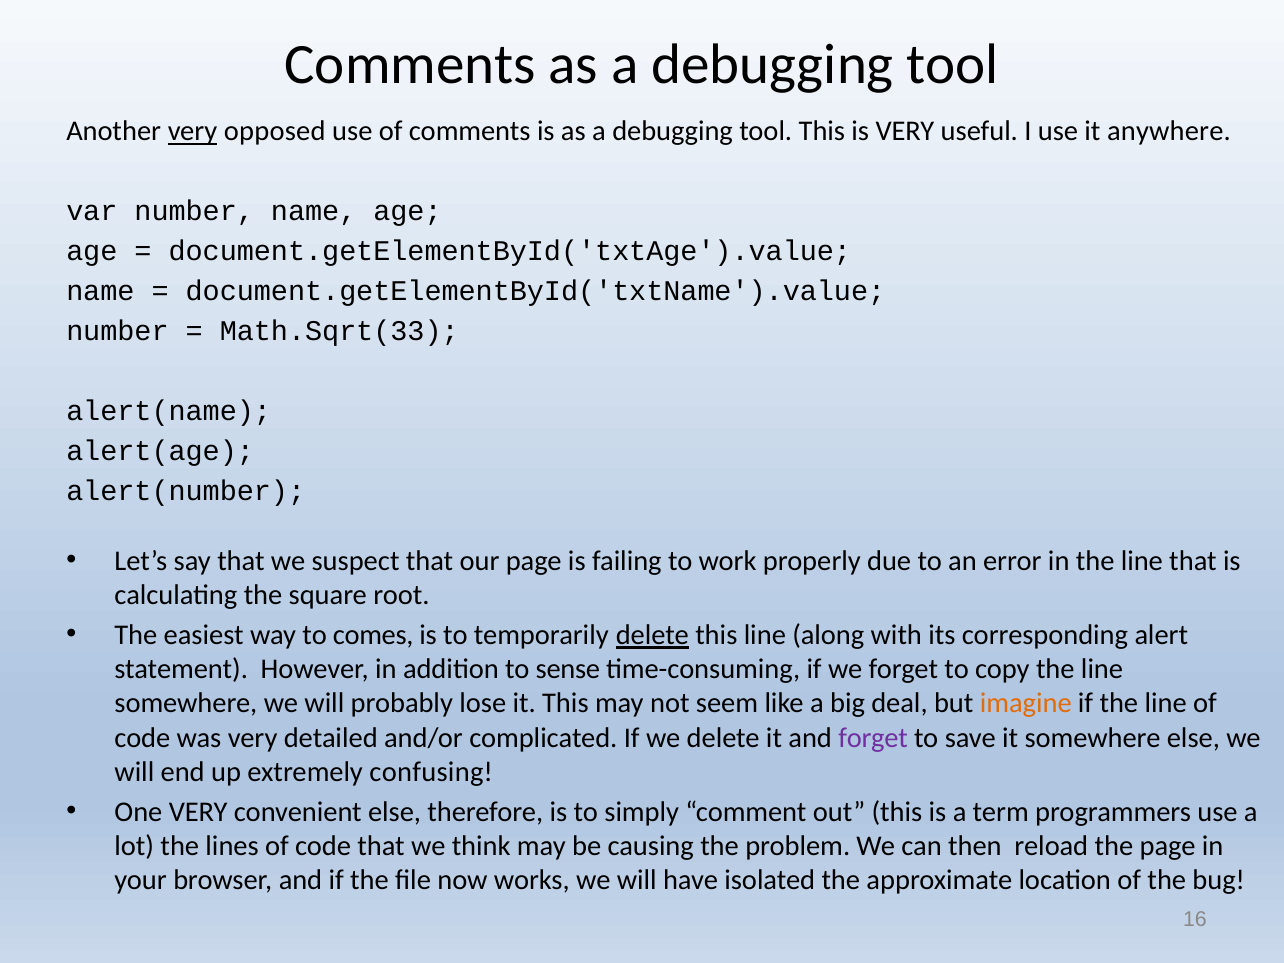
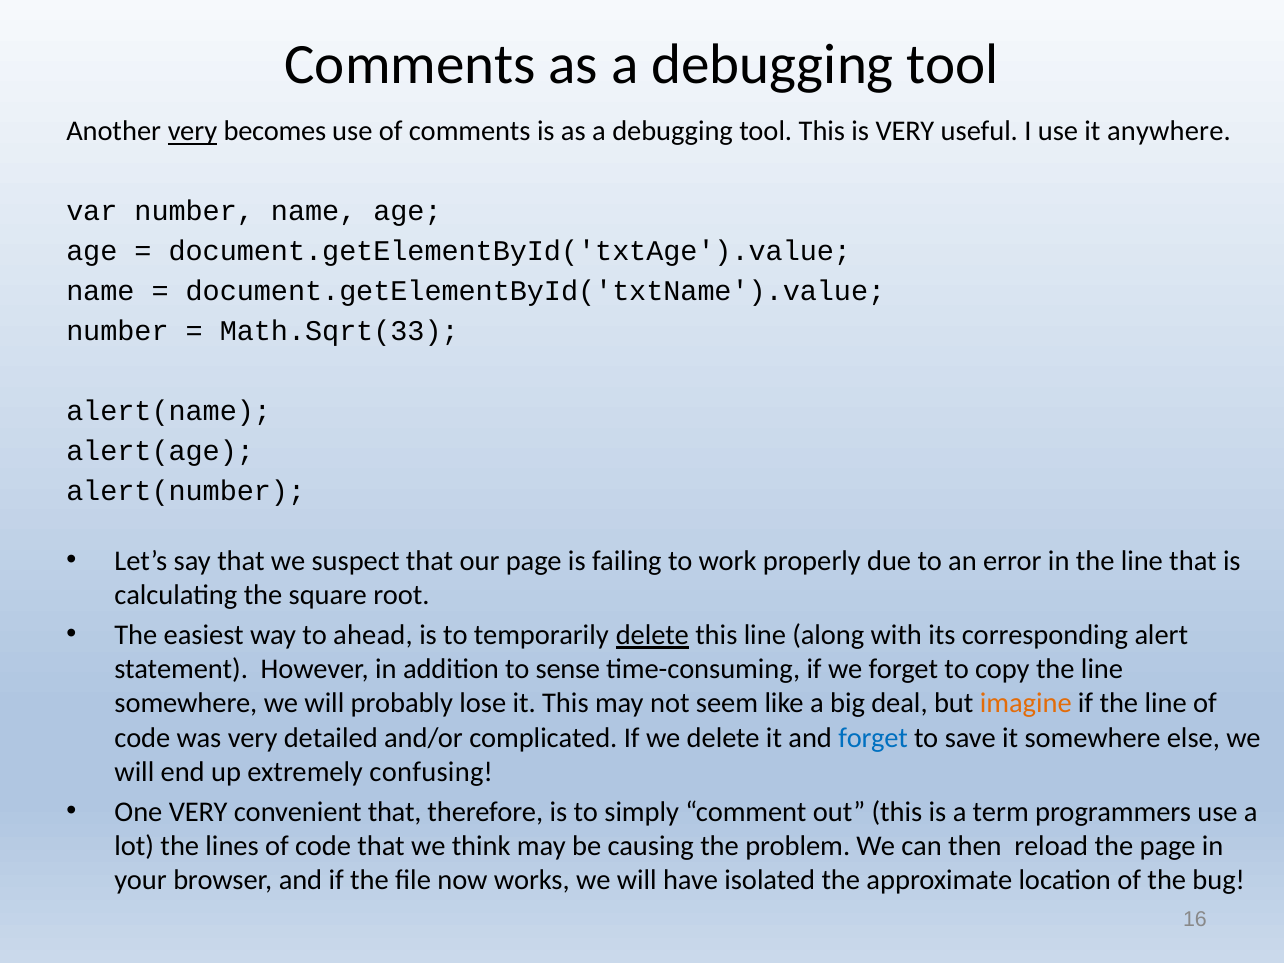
opposed: opposed -> becomes
comes: comes -> ahead
forget at (873, 738) colour: purple -> blue
convenient else: else -> that
